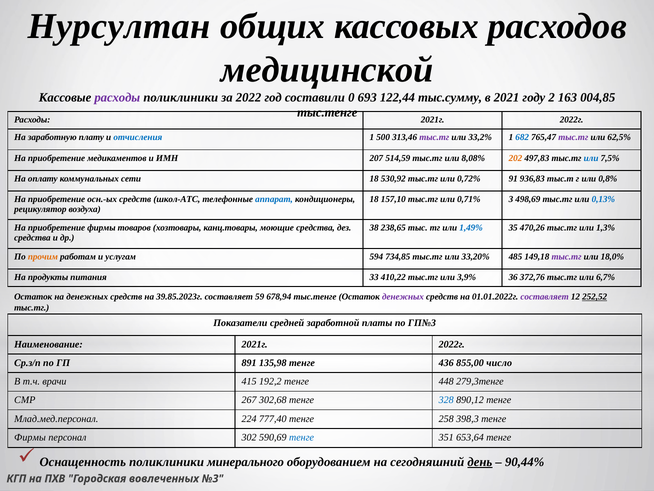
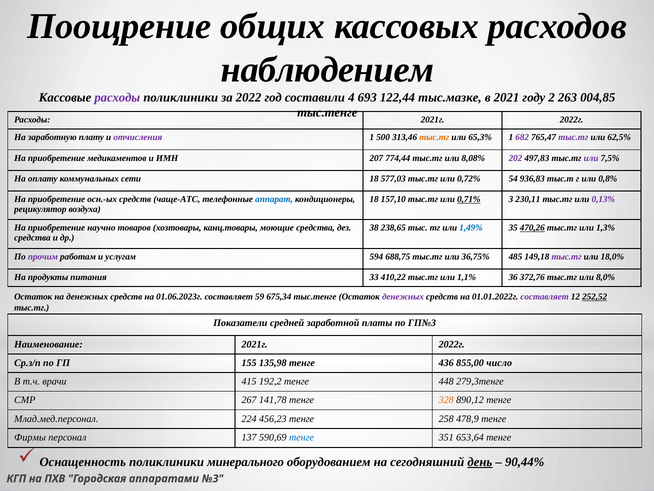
Нурсултан: Нурсултан -> Поощрение
медицинской: медицинской -> наблюдением
0: 0 -> 4
тыс.сумму: тыс.сумму -> тыс.мазке
163: 163 -> 263
отчисления colour: blue -> purple
тыс.тг at (434, 137) colour: purple -> orange
33,2%: 33,2% -> 65,3%
682 colour: blue -> purple
514,59: 514,59 -> 774,44
202 colour: orange -> purple
или at (591, 158) colour: blue -> purple
530,92: 530,92 -> 577,03
91: 91 -> 54
школ-АТС: школ-АТС -> чаще-АТС
0,71% underline: none -> present
498,69: 498,69 -> 230,11
0,13% colour: blue -> purple
приобретение фирмы: фирмы -> научно
470,26 underline: none -> present
прочим colour: orange -> purple
734,85: 734,85 -> 688,75
33,20%: 33,20% -> 36,75%
3,9%: 3,9% -> 1,1%
6,7%: 6,7% -> 8,0%
39.85.2023г: 39.85.2023г -> 01.06.2023г
678,94: 678,94 -> 675,34
891: 891 -> 155
302,68: 302,68 -> 141,78
328 colour: blue -> orange
777,40: 777,40 -> 456,23
398,3: 398,3 -> 478,9
302: 302 -> 137
вовлеченных: вовлеченных -> аппаратами
